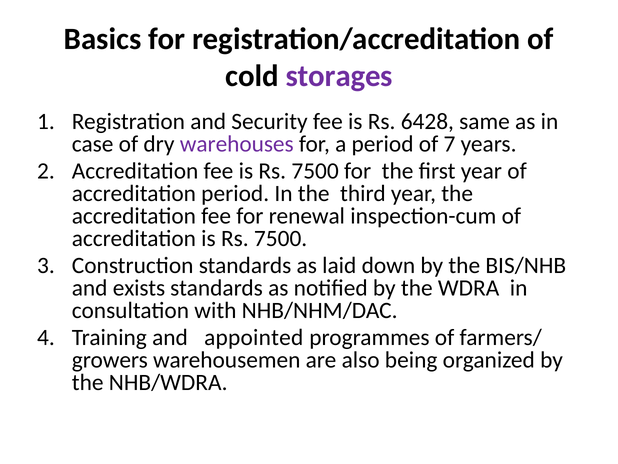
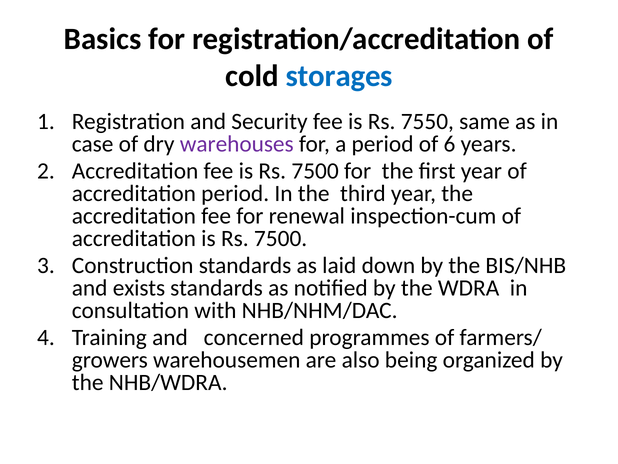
storages colour: purple -> blue
6428: 6428 -> 7550
7: 7 -> 6
appointed: appointed -> concerned
